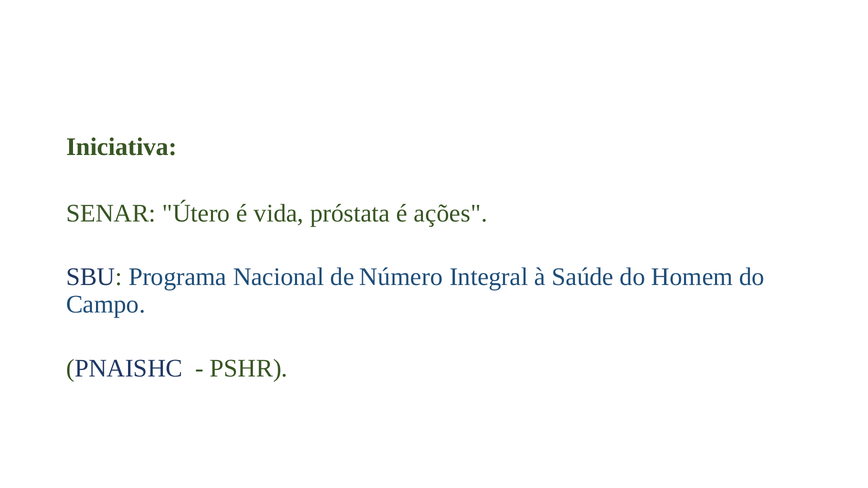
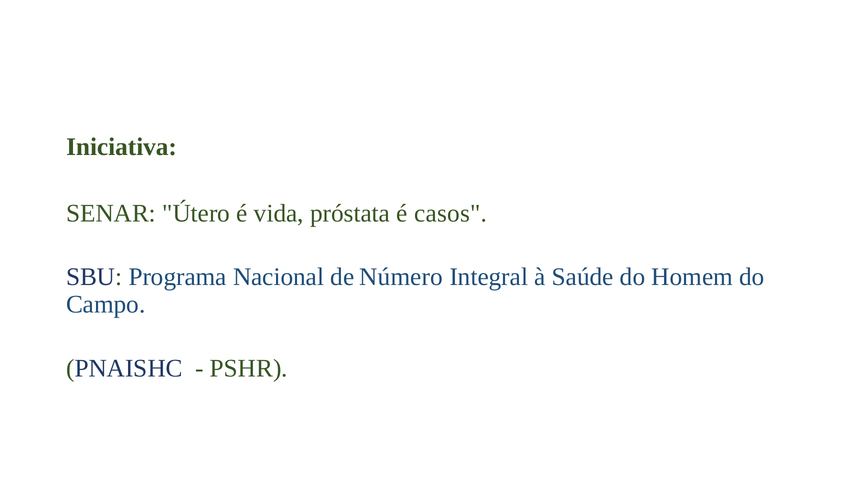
ações: ações -> casos
